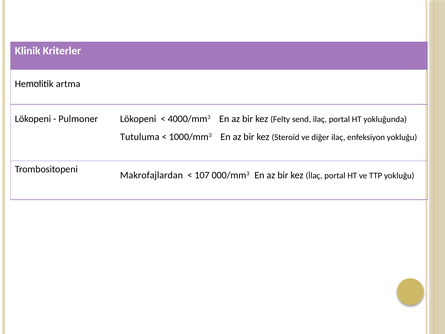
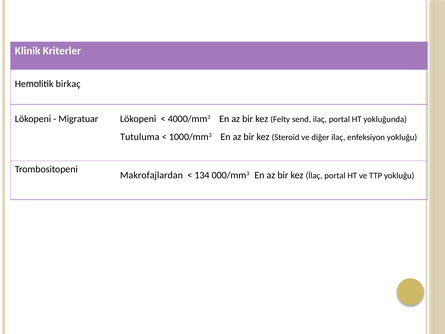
artma: artma -> birkaç
Pulmoner: Pulmoner -> Migratuar
107: 107 -> 134
